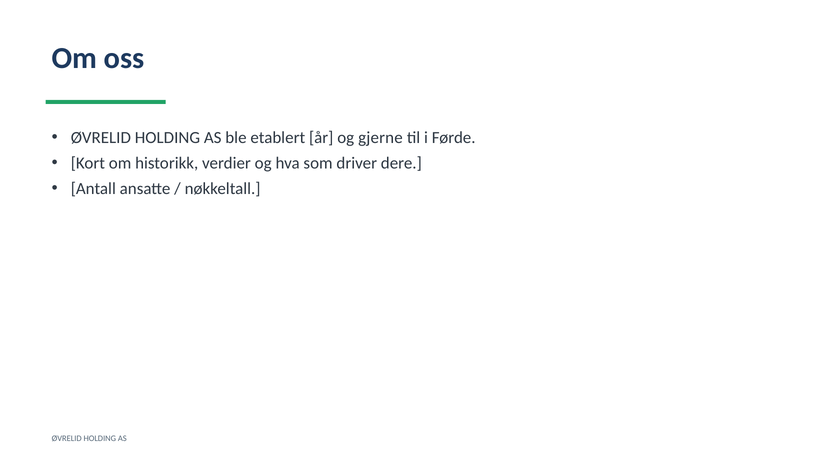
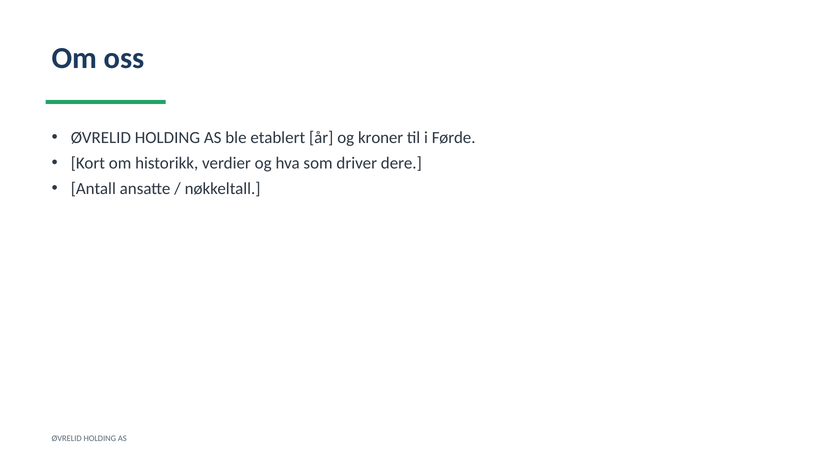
gjerne: gjerne -> kroner
